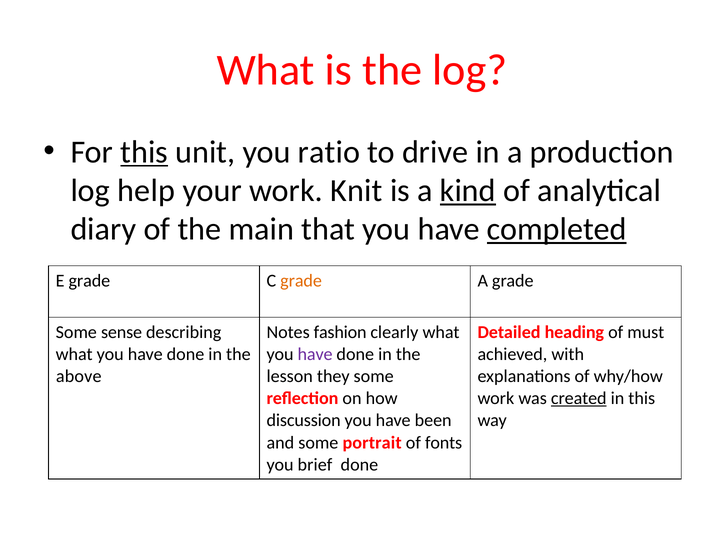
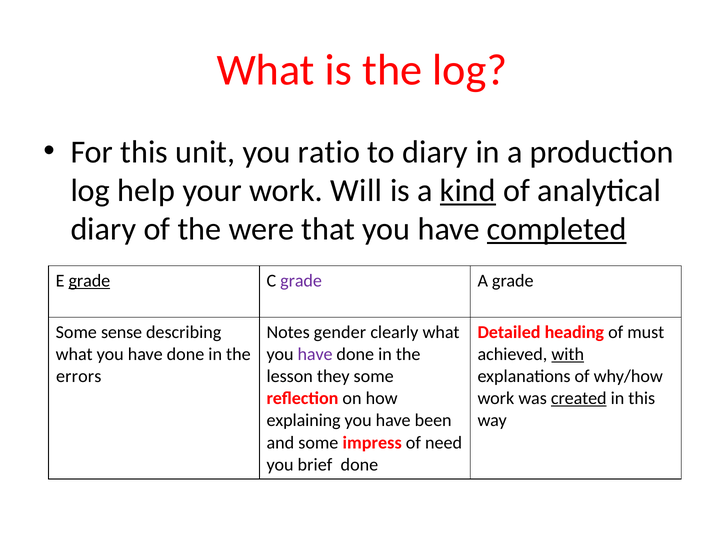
this at (144, 152) underline: present -> none
to drive: drive -> diary
Knit: Knit -> Will
main: main -> were
grade at (89, 281) underline: none -> present
grade at (301, 281) colour: orange -> purple
fashion: fashion -> gender
with underline: none -> present
above: above -> errors
discussion: discussion -> explaining
portrait: portrait -> impress
fonts: fonts -> need
